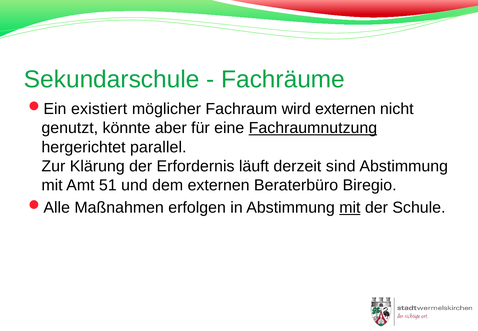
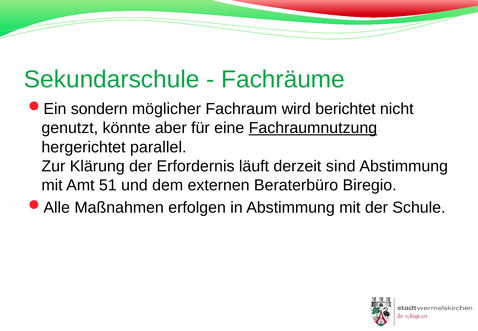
existiert: existiert -> sondern
wird externen: externen -> berichtet
mit at (350, 208) underline: present -> none
